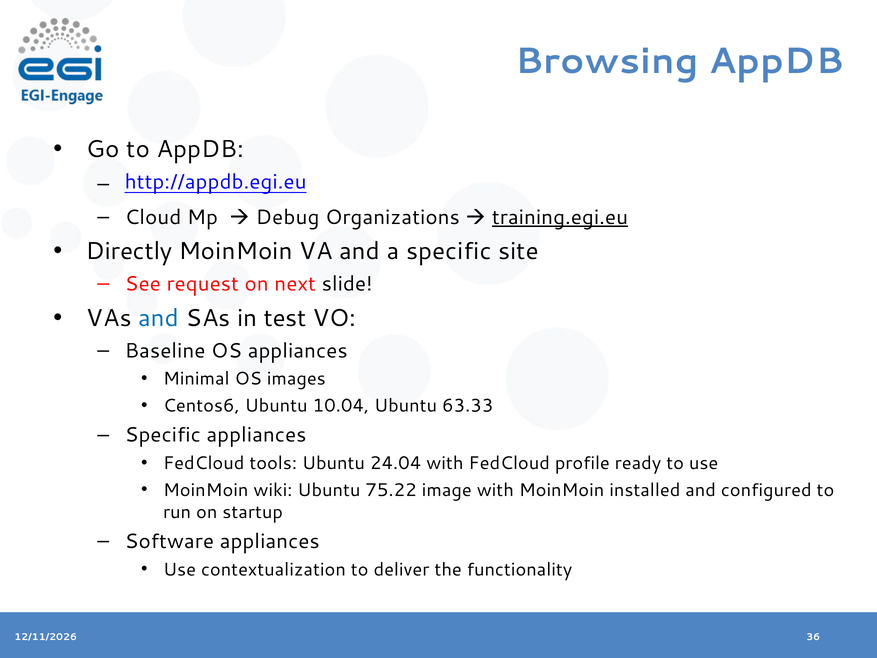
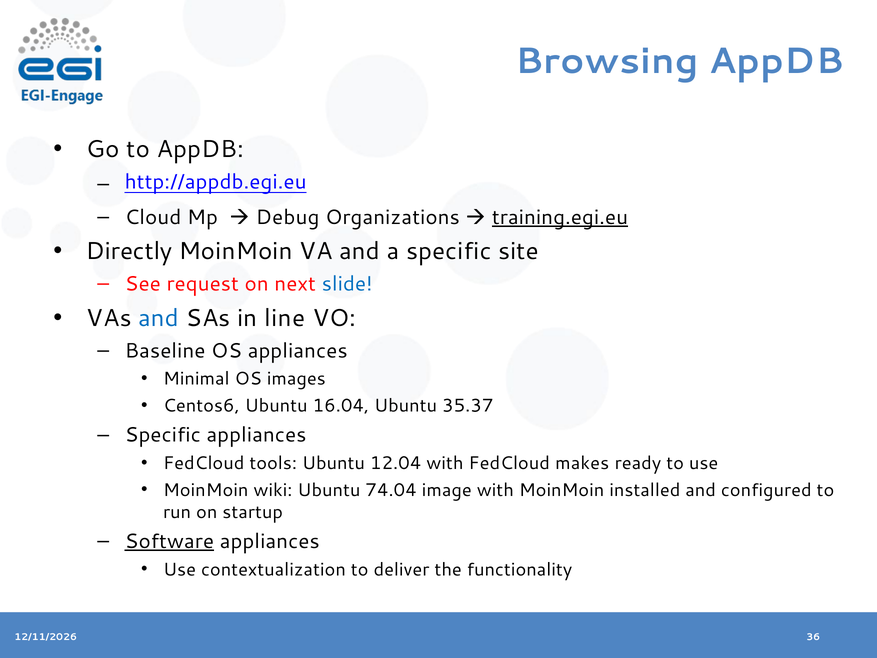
slide colour: black -> blue
test: test -> line
10.04: 10.04 -> 16.04
63.33: 63.33 -> 35.37
24.04: 24.04 -> 12.04
profile: profile -> makes
75.22: 75.22 -> 74.04
Software underline: none -> present
